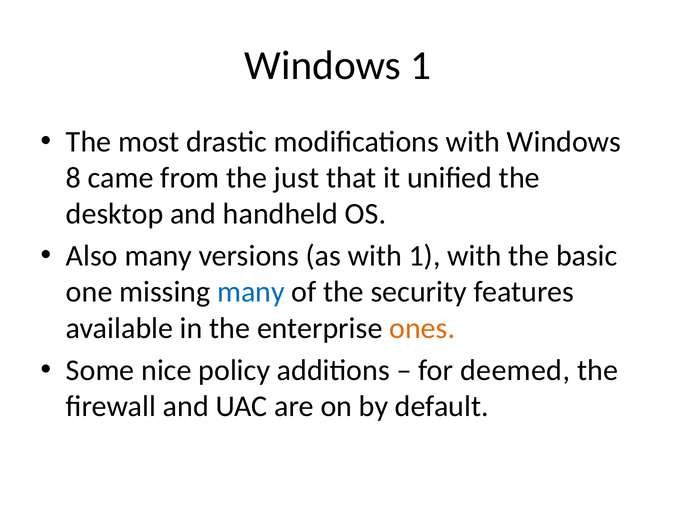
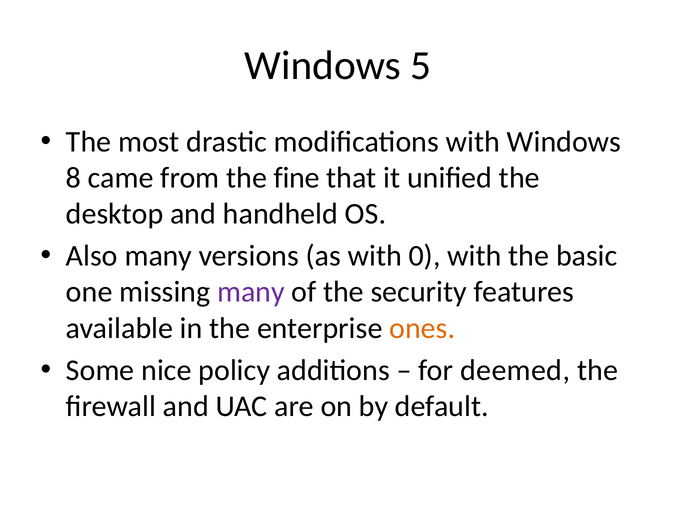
Windows 1: 1 -> 5
just: just -> fine
with 1: 1 -> 0
many at (251, 292) colour: blue -> purple
